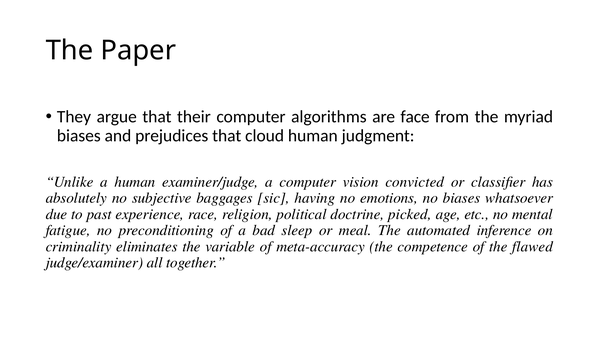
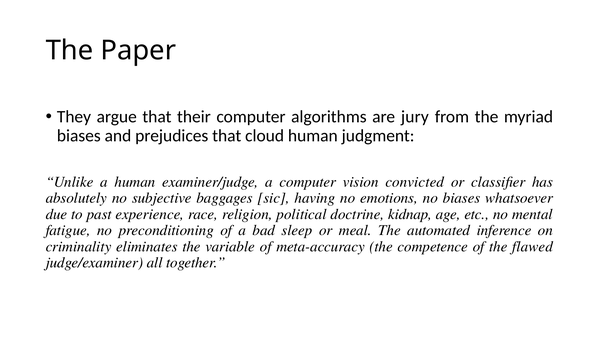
face: face -> jury
picked: picked -> kidnap
